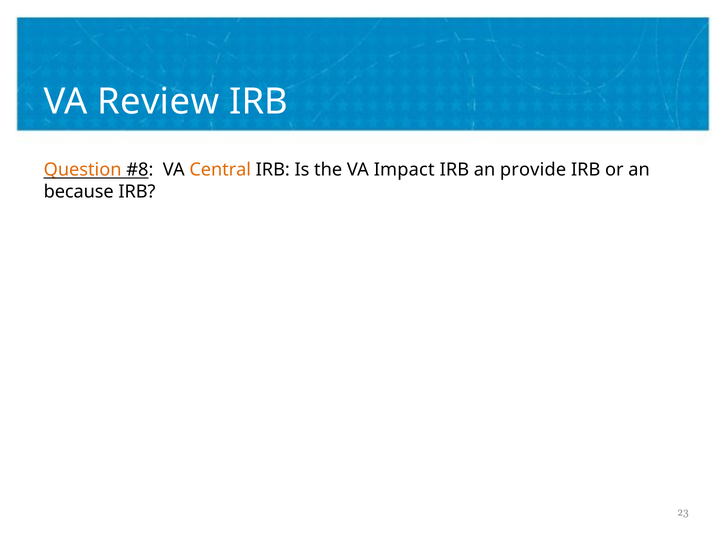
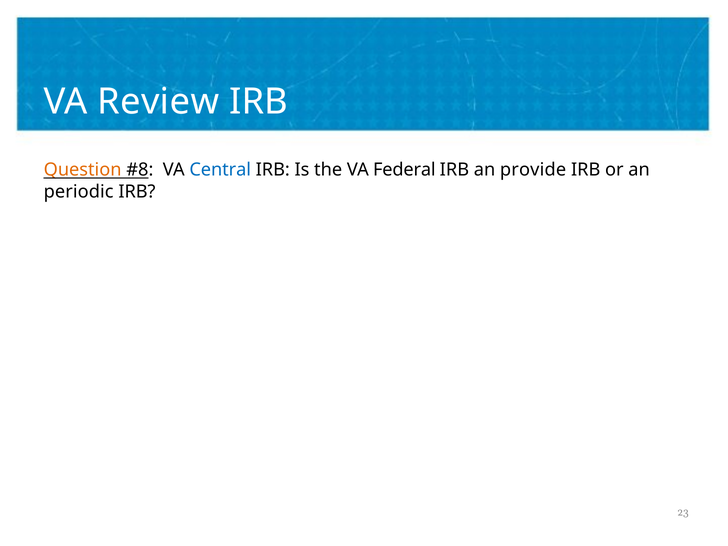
Central colour: orange -> blue
Impact: Impact -> Federal
because: because -> periodic
